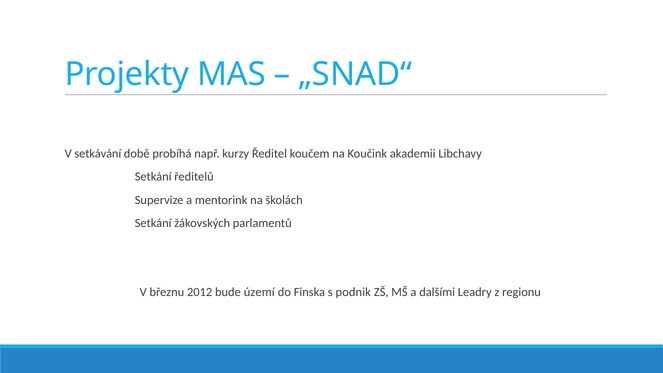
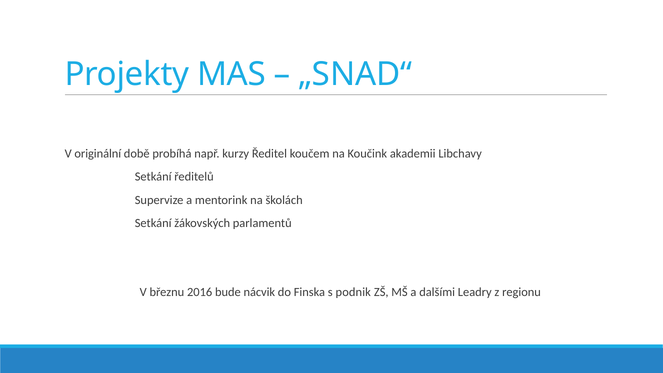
setkávání: setkávání -> originální
2012: 2012 -> 2016
území: území -> nácvik
